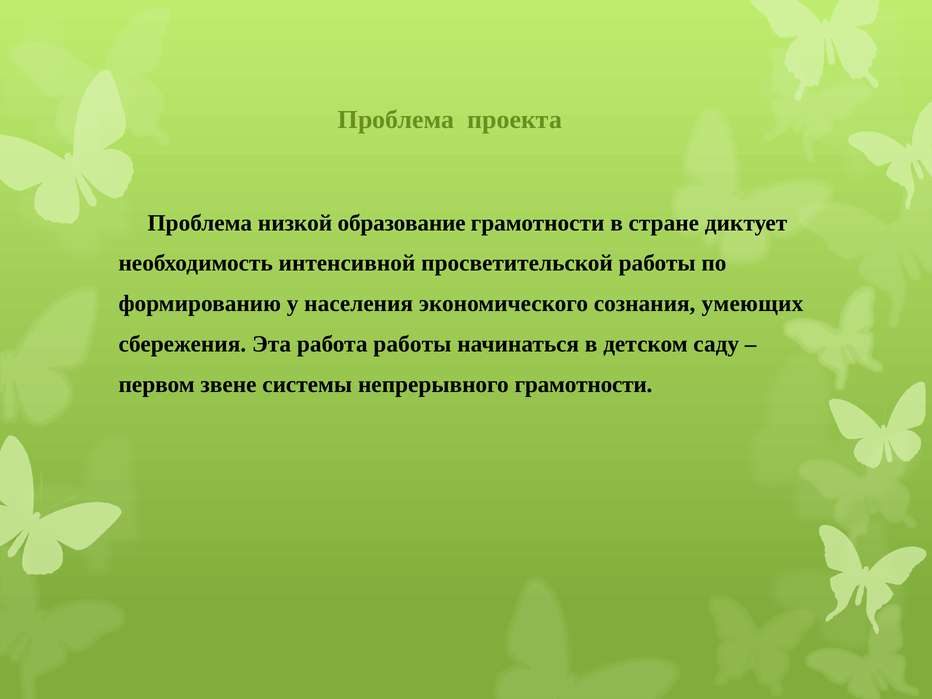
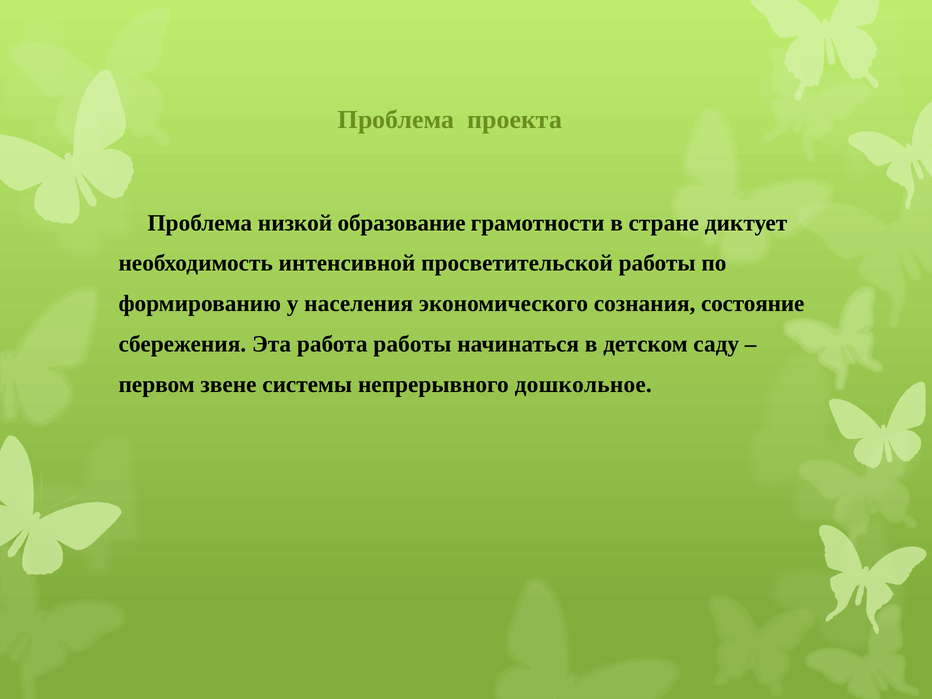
умеющих: умеющих -> состояние
непрерывного грамотности: грамотности -> дошкольное
